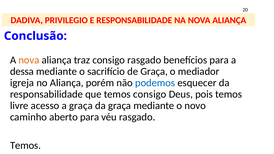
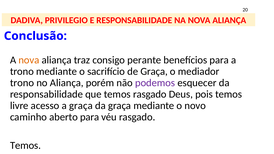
consigo rasgado: rasgado -> perante
dessa at (22, 72): dessa -> trono
igreja at (22, 83): igreja -> trono
podemos colour: blue -> purple
temos consigo: consigo -> rasgado
